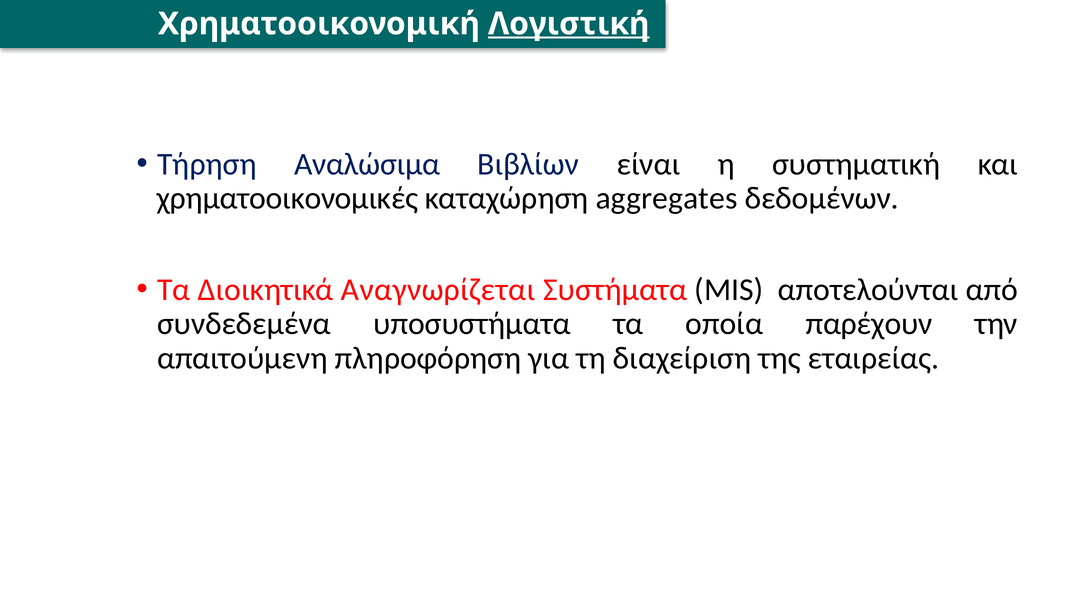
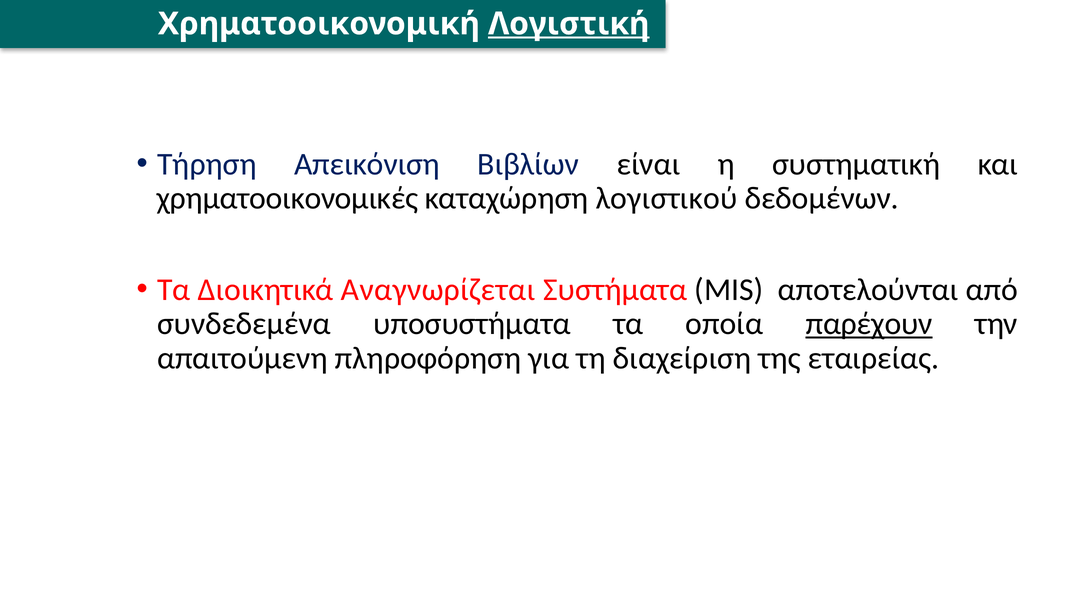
Αναλώσιμα: Αναλώσιμα -> Απεικόνιση
aggregates: aggregates -> λογιστικού
παρέχουν underline: none -> present
